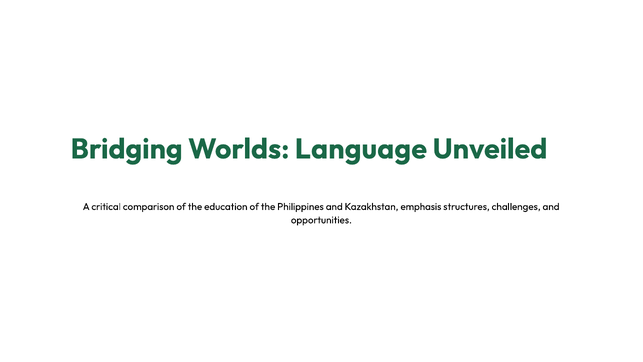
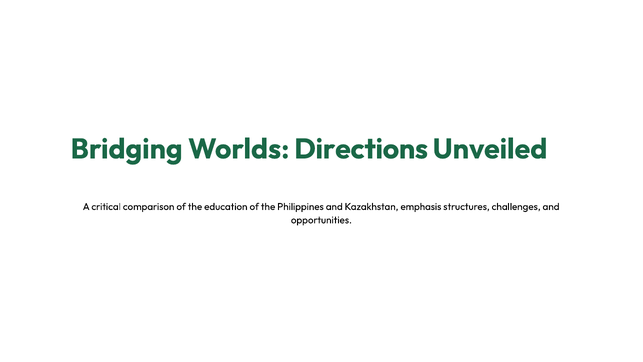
Language: Language -> Directions
